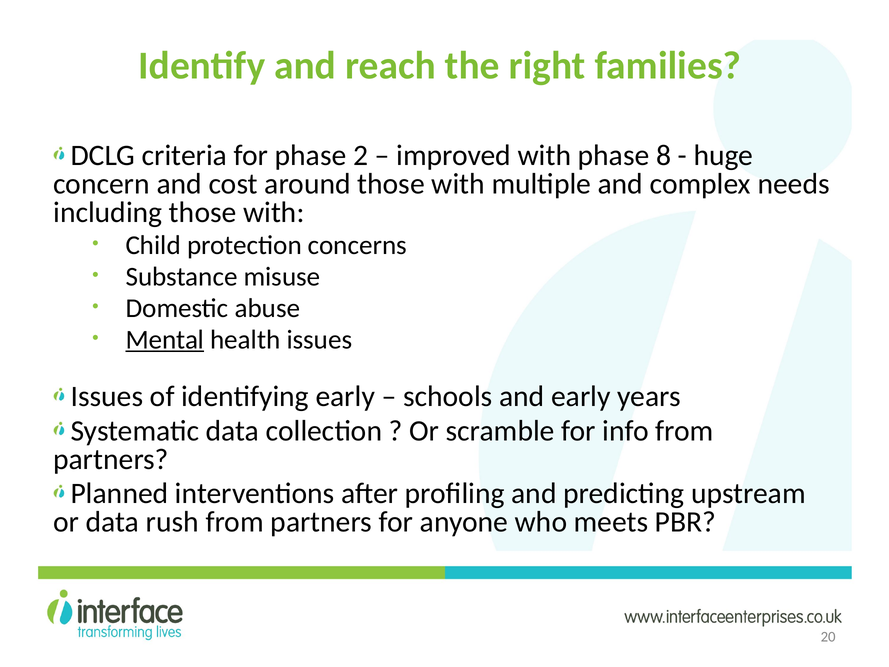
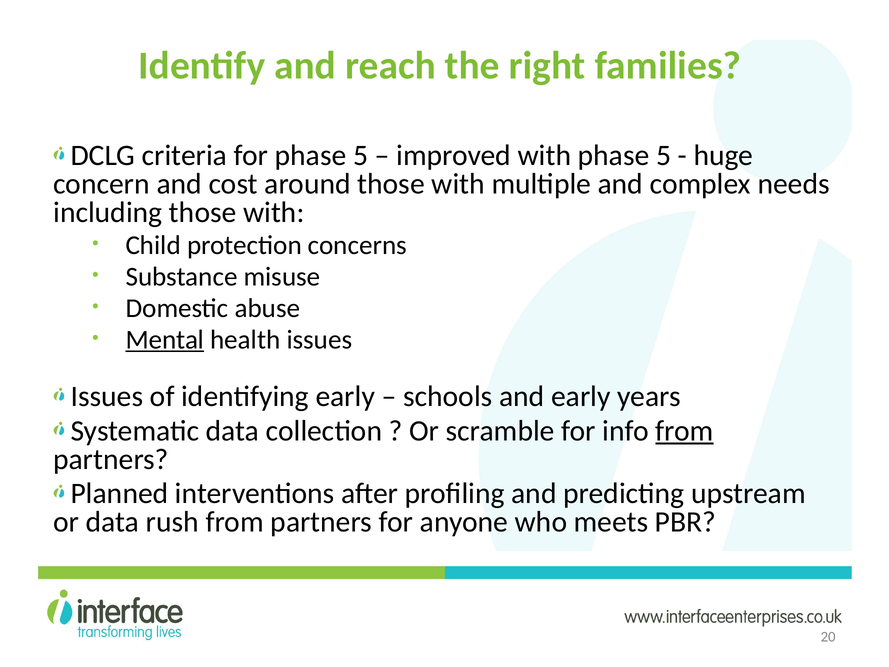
for phase 2: 2 -> 5
with phase 8: 8 -> 5
from at (684, 431) underline: none -> present
